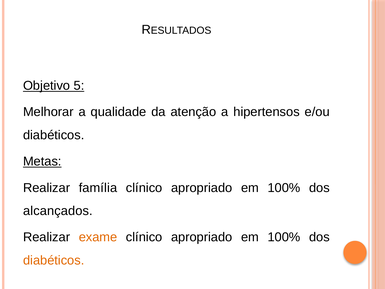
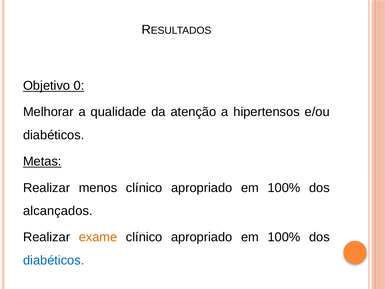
5: 5 -> 0
família: família -> menos
diabéticos at (54, 260) colour: orange -> blue
